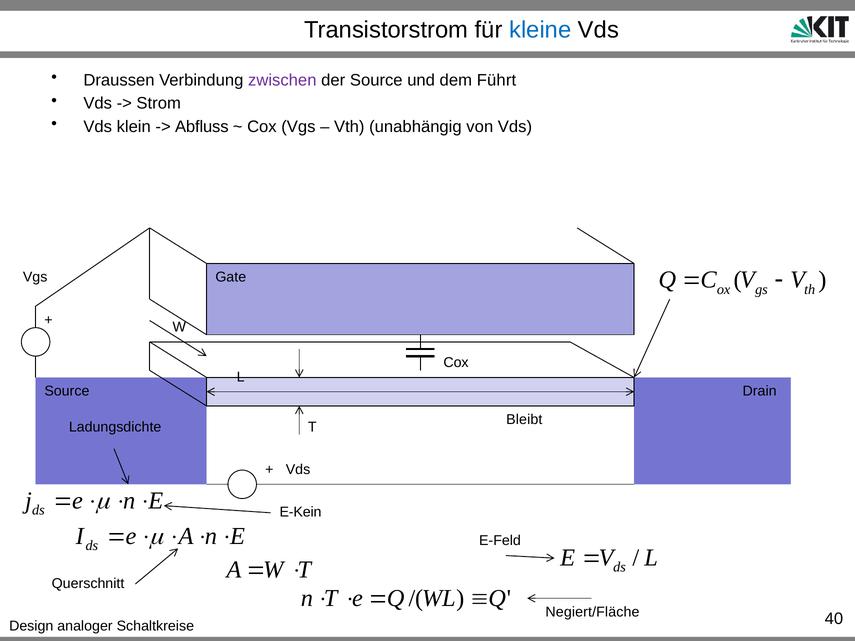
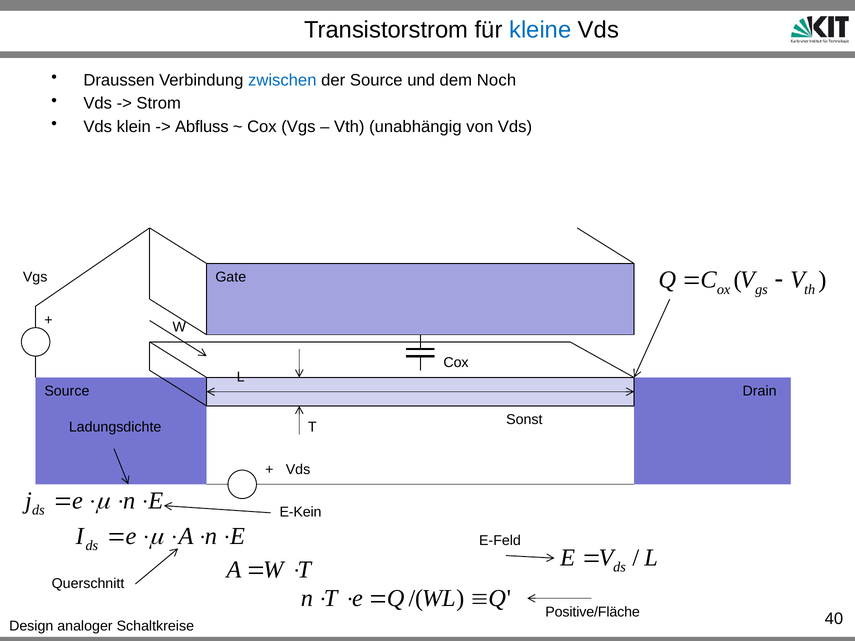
zwischen colour: purple -> blue
Führt: Führt -> Noch
Bleibt: Bleibt -> Sonst
Negiert/Fläche: Negiert/Fläche -> Positive/Fläche
